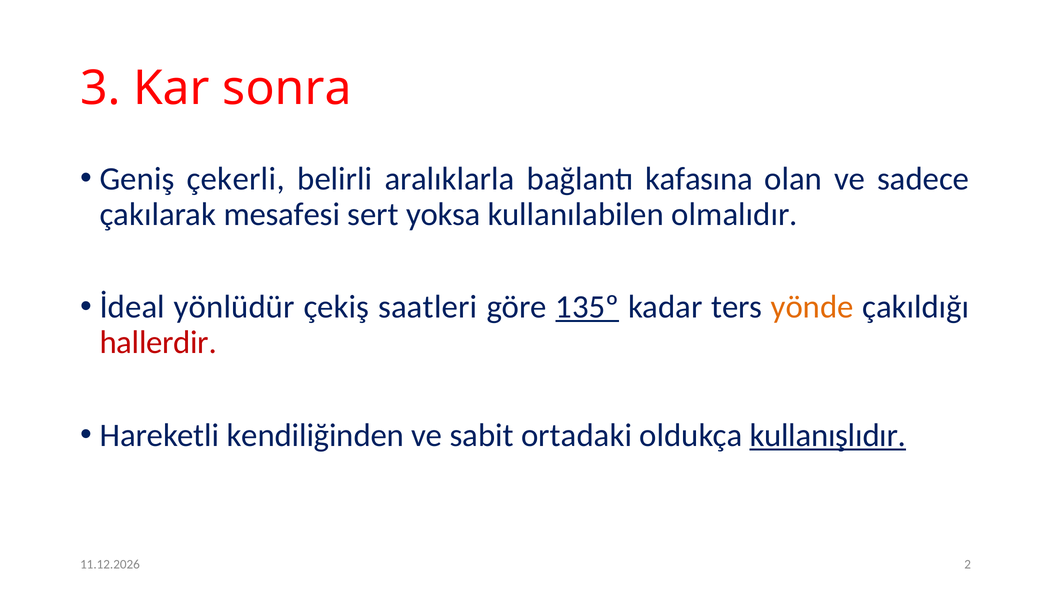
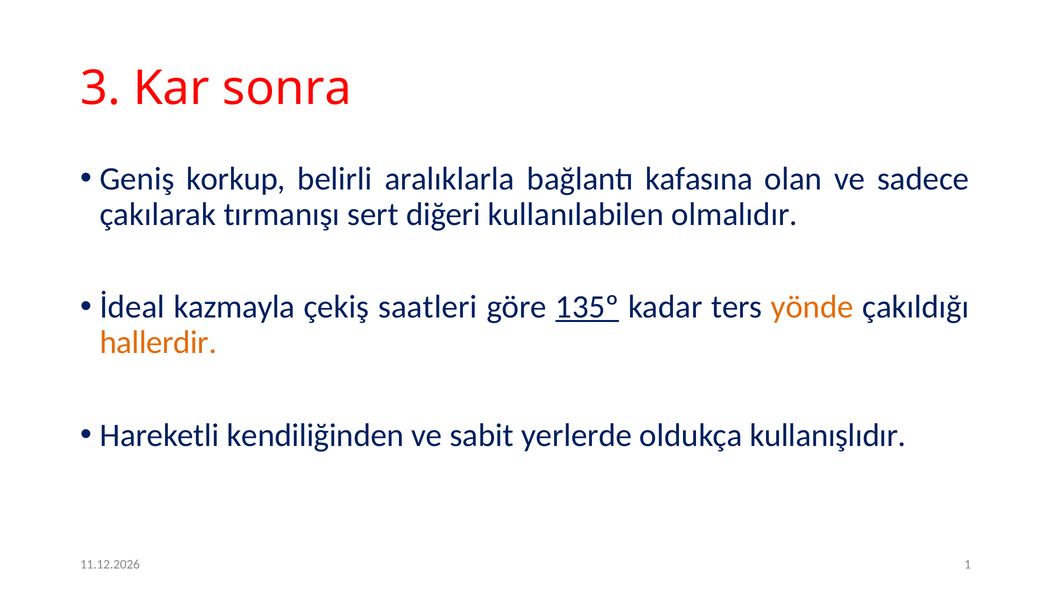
çekerli: çekerli -> korkup
mesafesi: mesafesi -> tırmanışı
yoksa: yoksa -> diğeri
yönlüdür: yönlüdür -> kazmayla
hallerdir colour: red -> orange
ortadaki: ortadaki -> yerlerde
kullanışlıdır underline: present -> none
2: 2 -> 1
